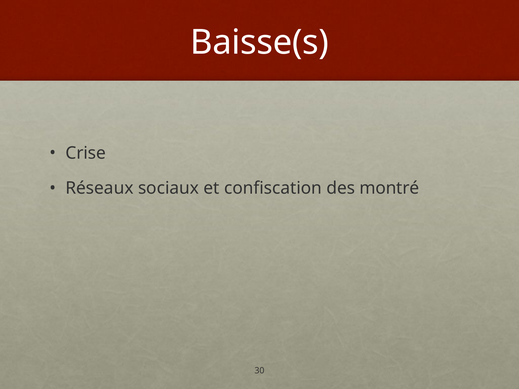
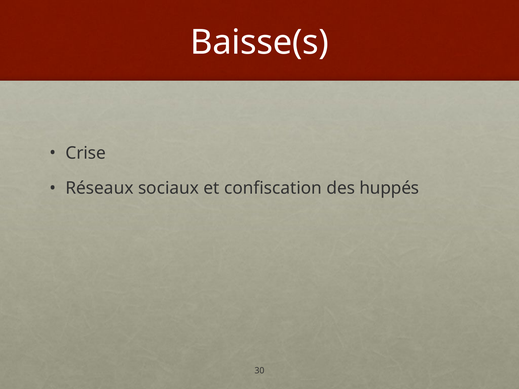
montré: montré -> huppés
